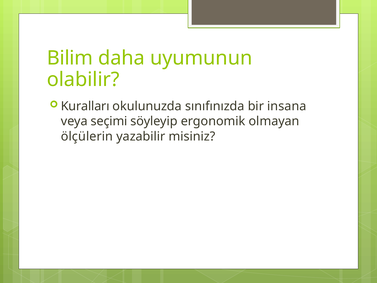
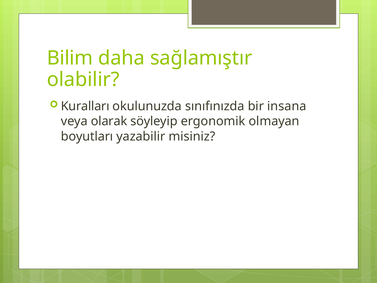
uyumunun: uyumunun -> sağlamıştır
seçimi: seçimi -> olarak
ölçülerin: ölçülerin -> boyutları
